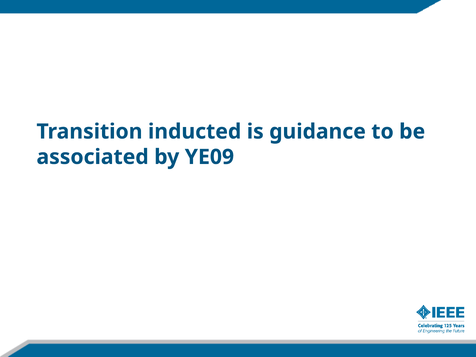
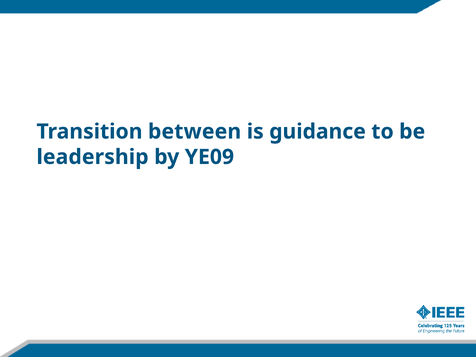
inducted: inducted -> between
associated: associated -> leadership
